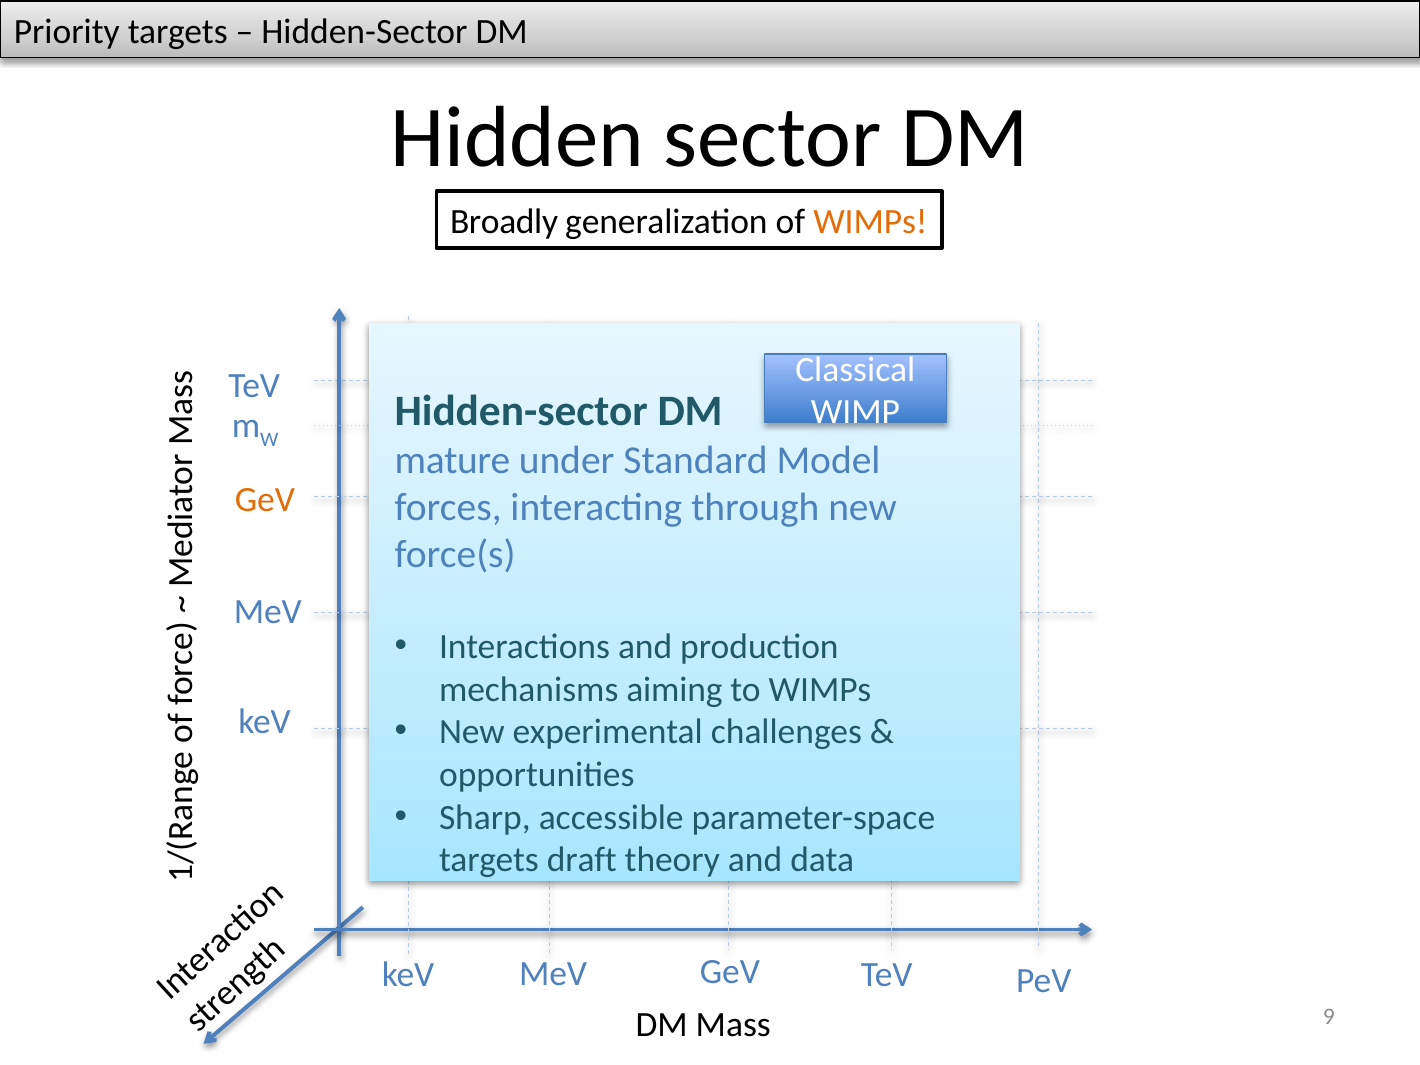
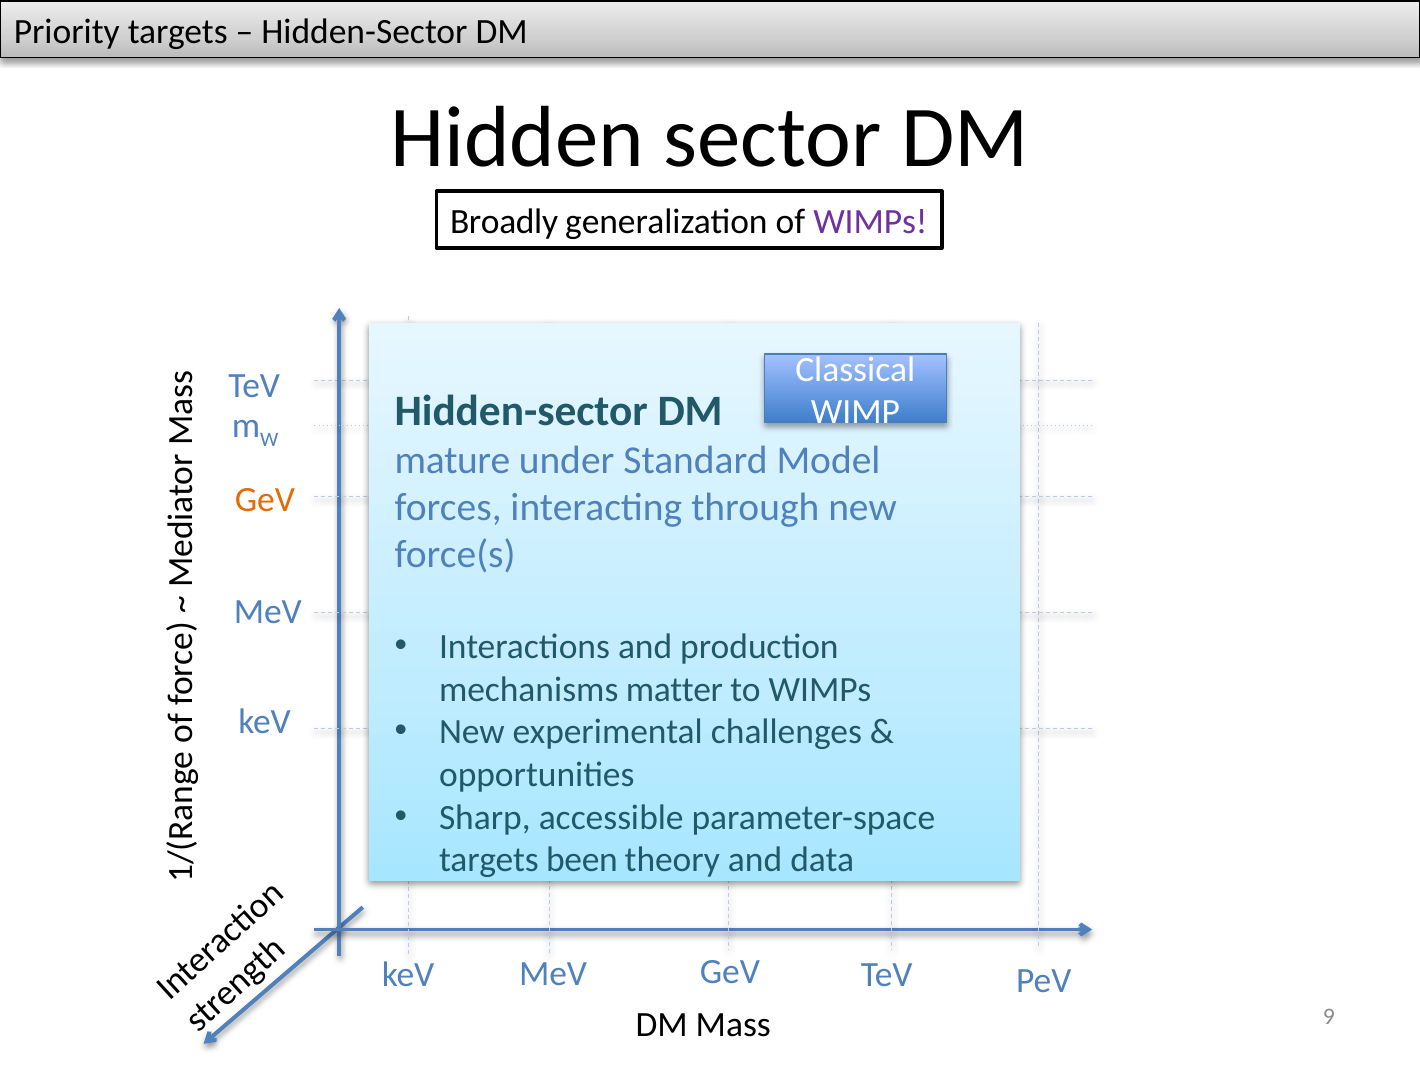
WIMPs at (870, 222) colour: orange -> purple
aiming: aiming -> matter
draft: draft -> been
